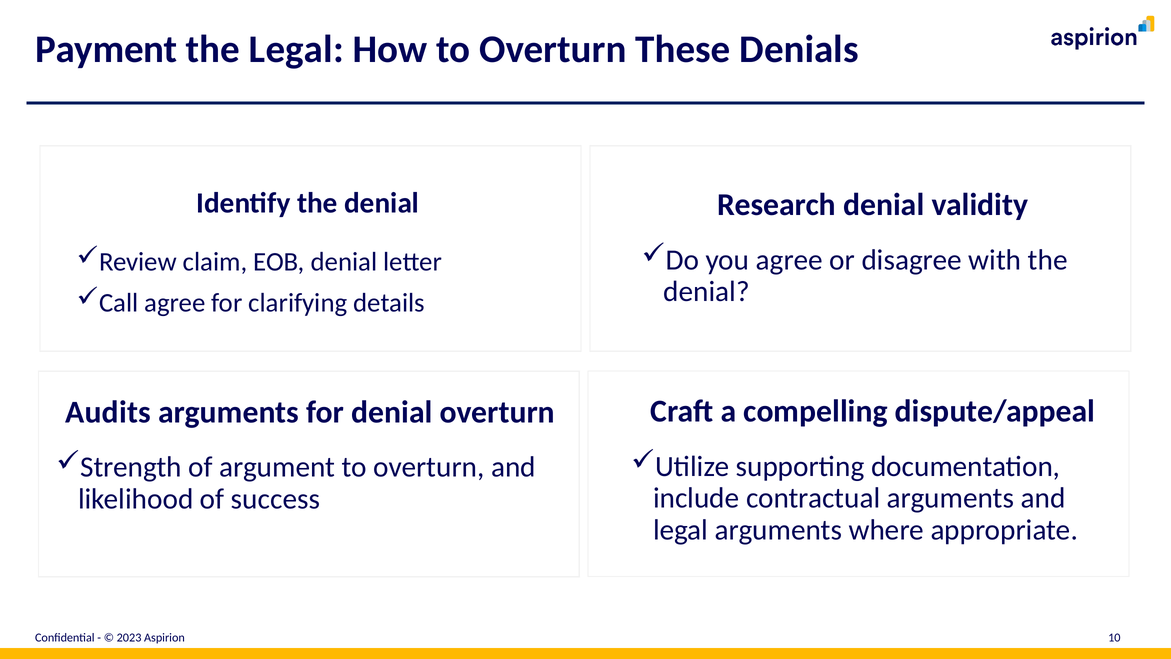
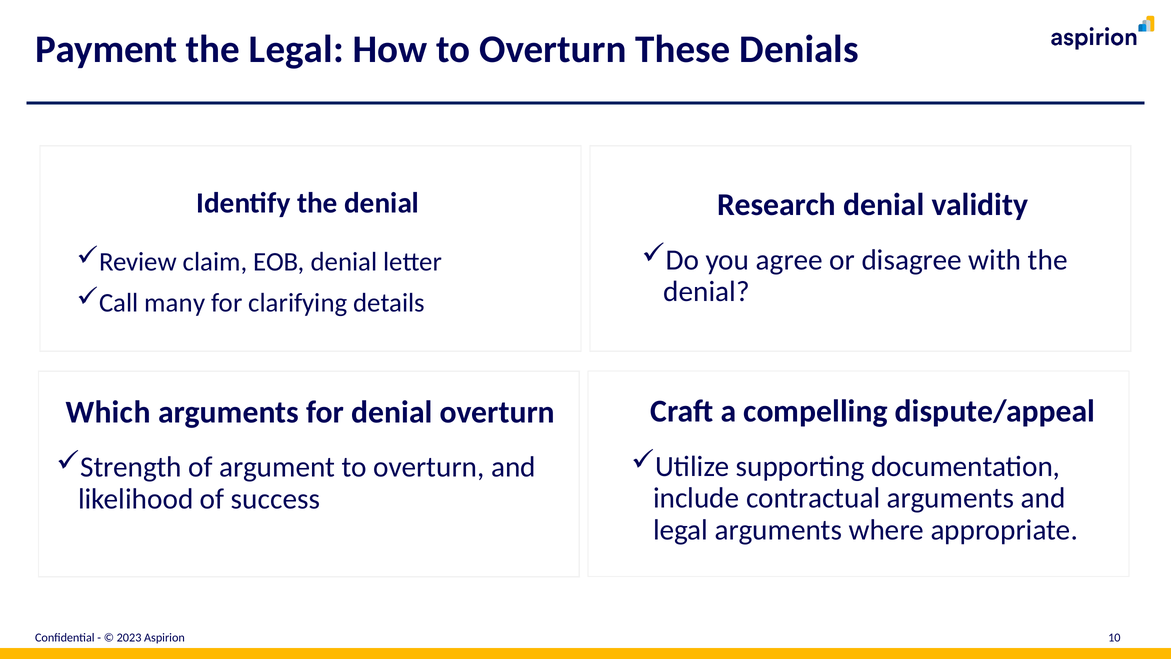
Call agree: agree -> many
Audits: Audits -> Which
